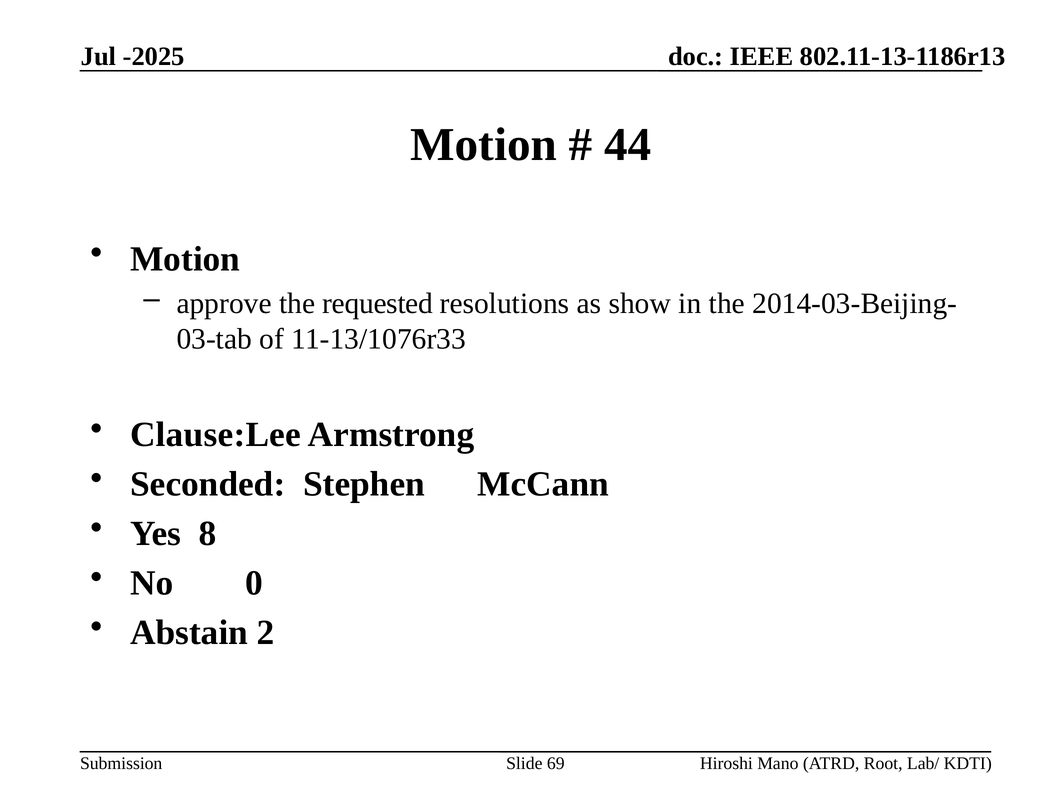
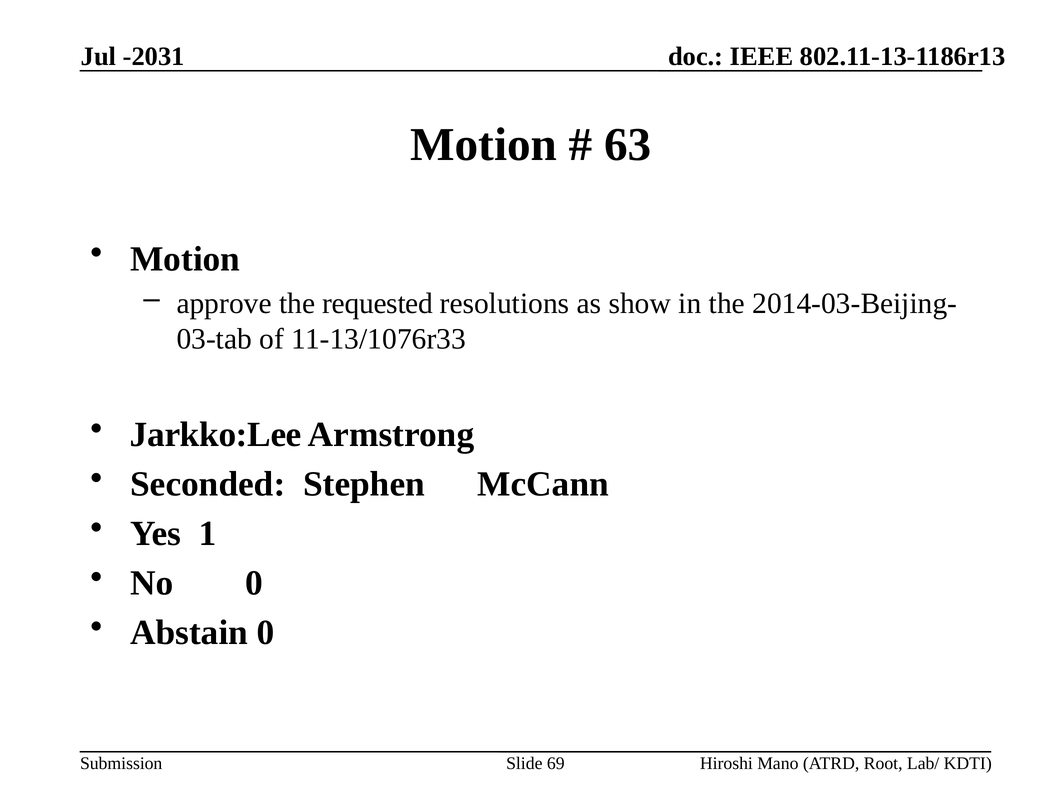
-2025: -2025 -> -2031
44: 44 -> 63
Clause:Lee: Clause:Lee -> Jarkko:Lee
8: 8 -> 1
Abstain 2: 2 -> 0
